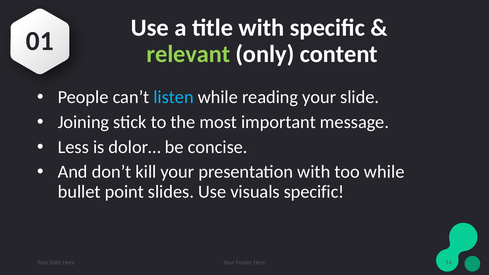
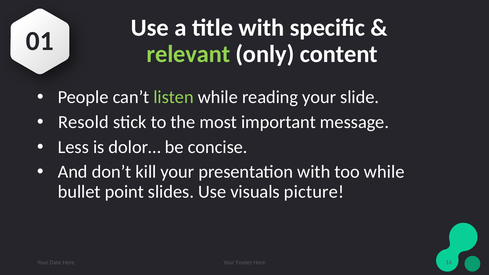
listen colour: light blue -> light green
Joining: Joining -> Resold
visuals specific: specific -> picture
